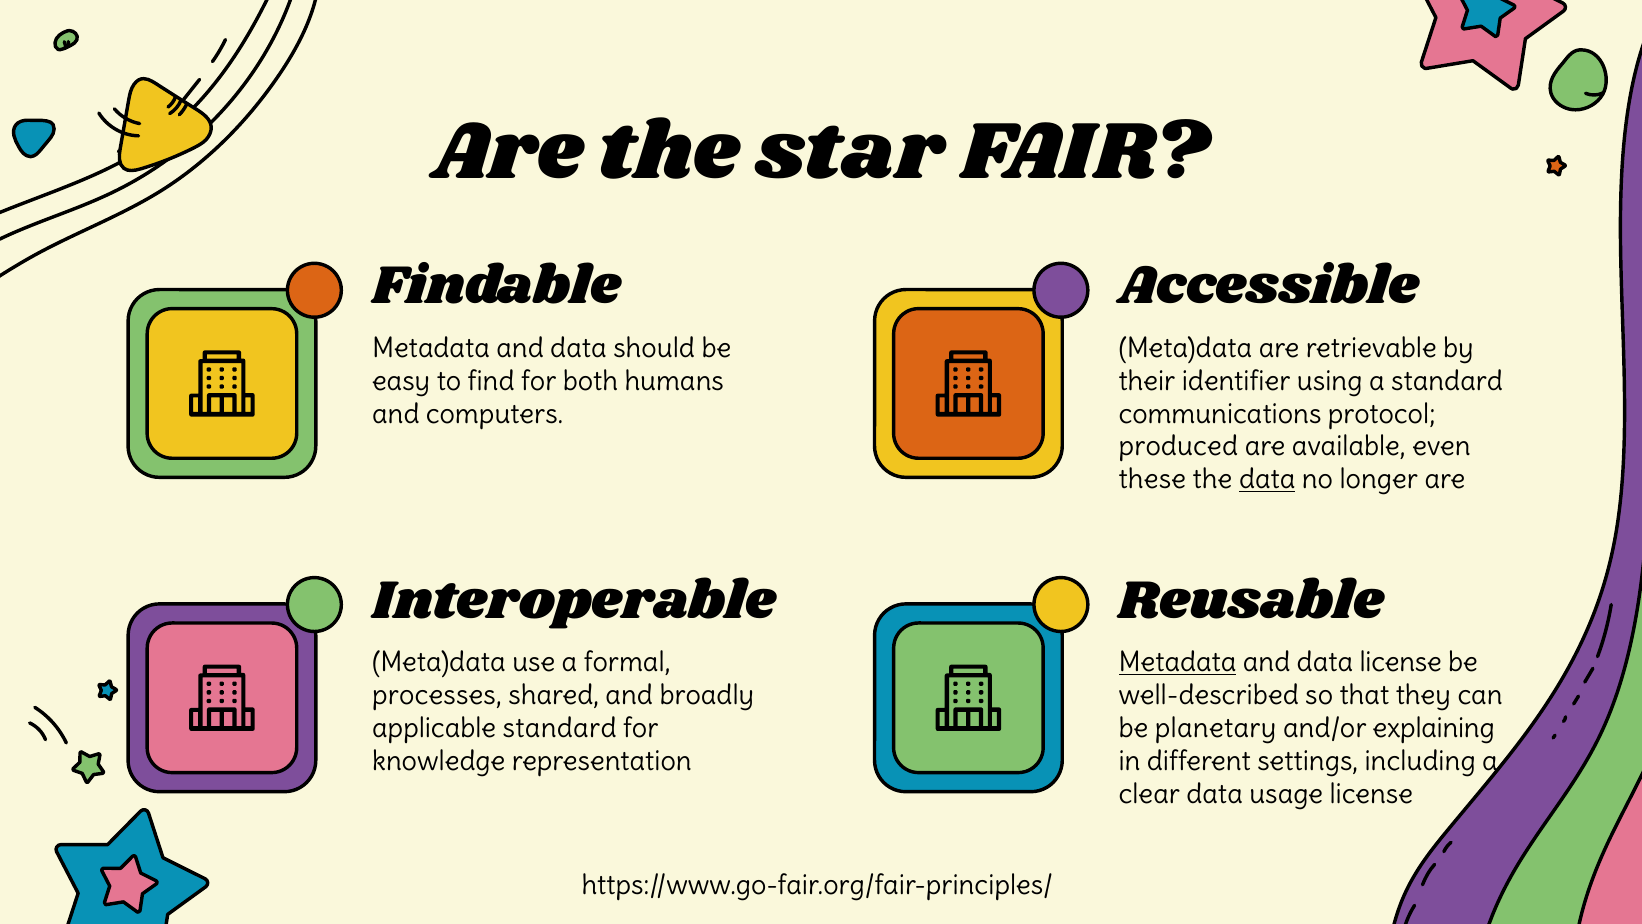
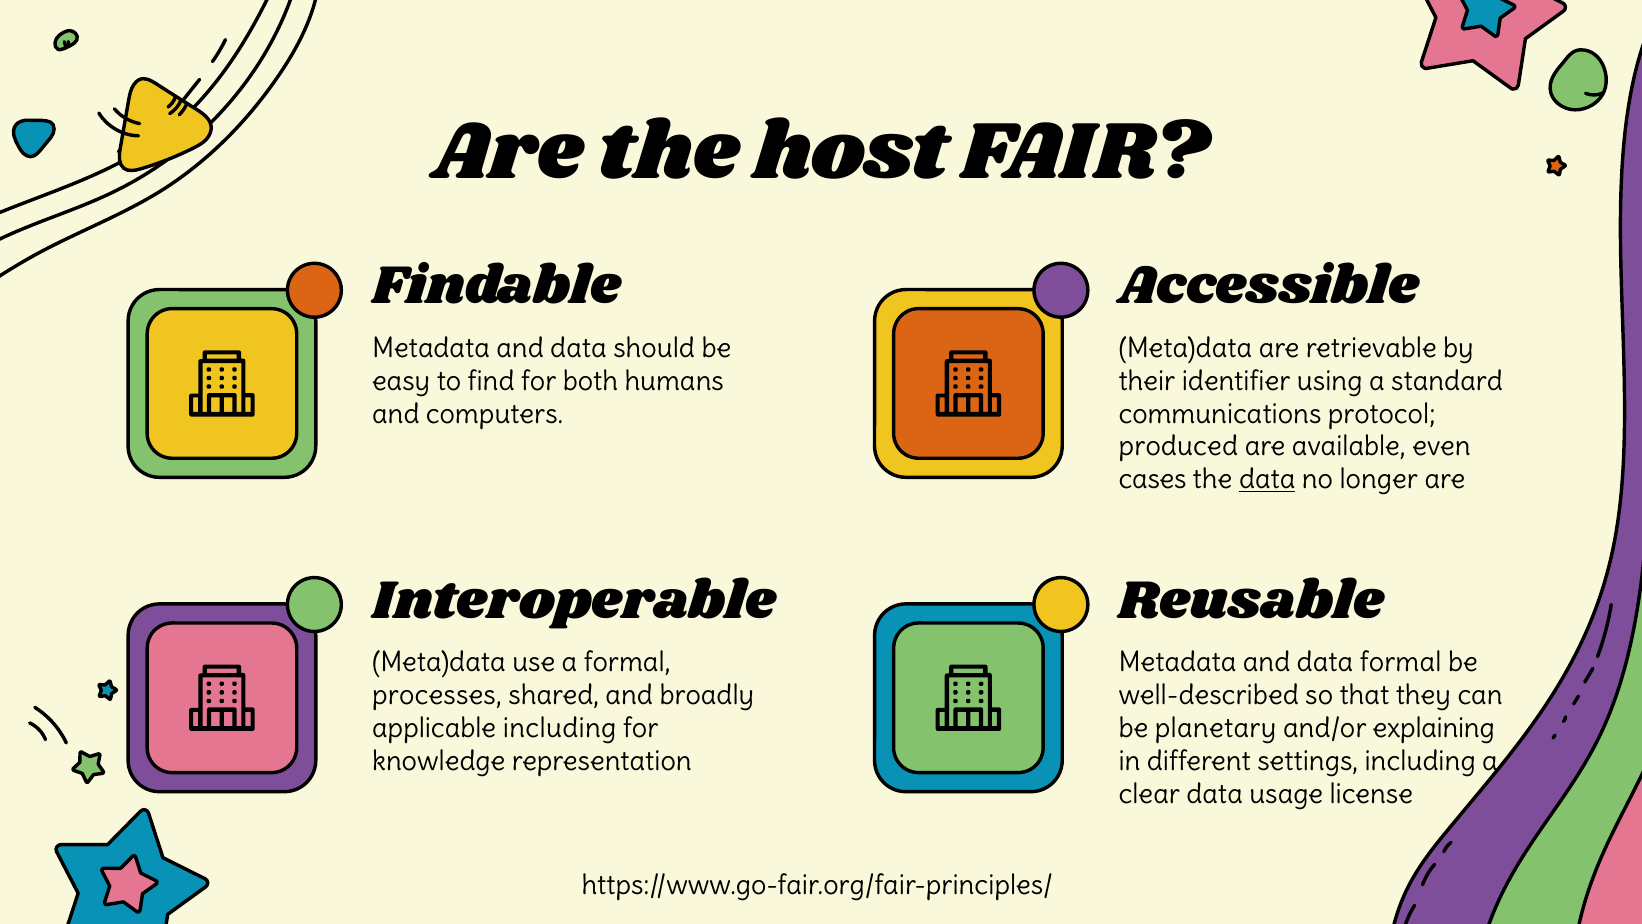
star: star -> host
these: these -> cases
Metadata at (1177, 663) underline: present -> none
data license: license -> formal
applicable standard: standard -> including
